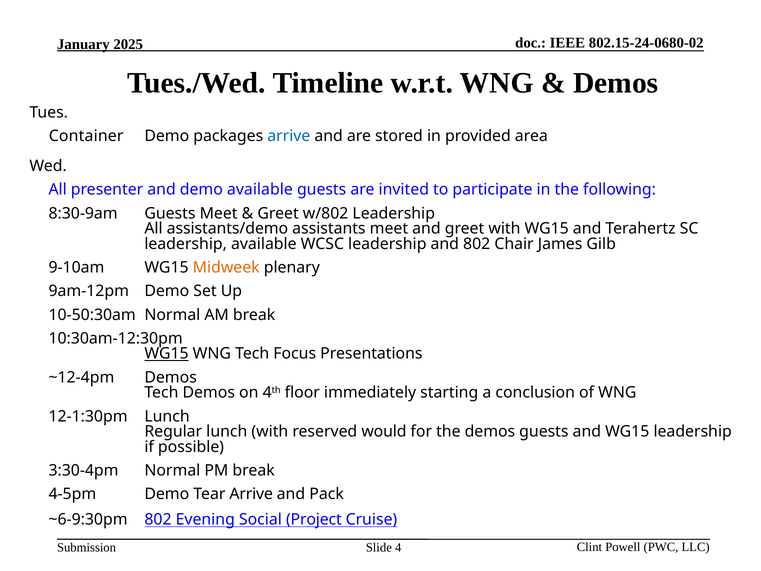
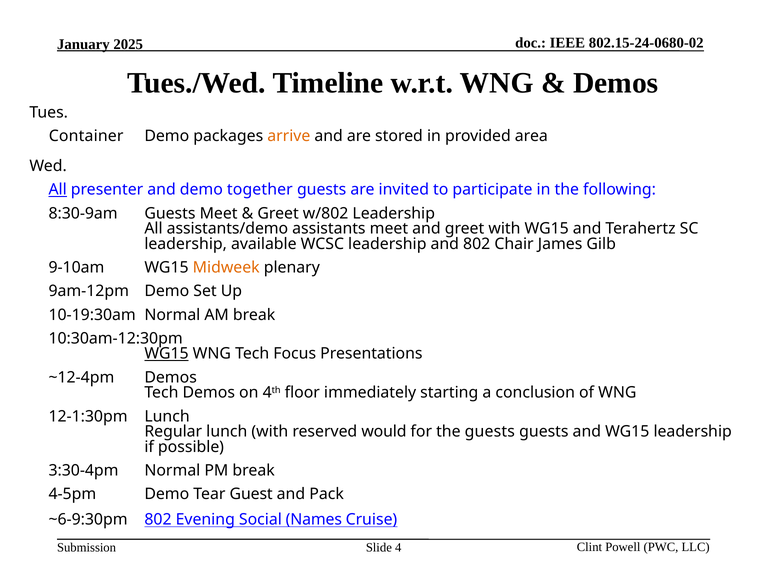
arrive at (289, 136) colour: blue -> orange
All at (58, 190) underline: none -> present
demo available: available -> together
10-50:30am: 10-50:30am -> 10-19:30am
the demos: demos -> guests
Tear Arrive: Arrive -> Guest
Project: Project -> Names
